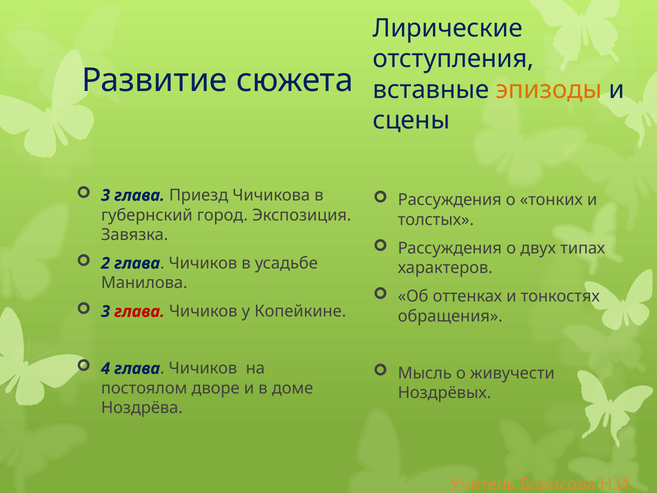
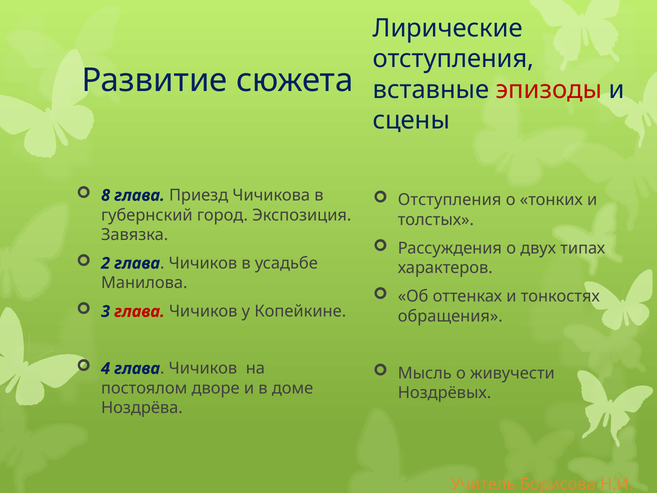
эпизоды colour: orange -> red
3 at (106, 195): 3 -> 8
Рассуждения at (450, 200): Рассуждения -> Отступления
